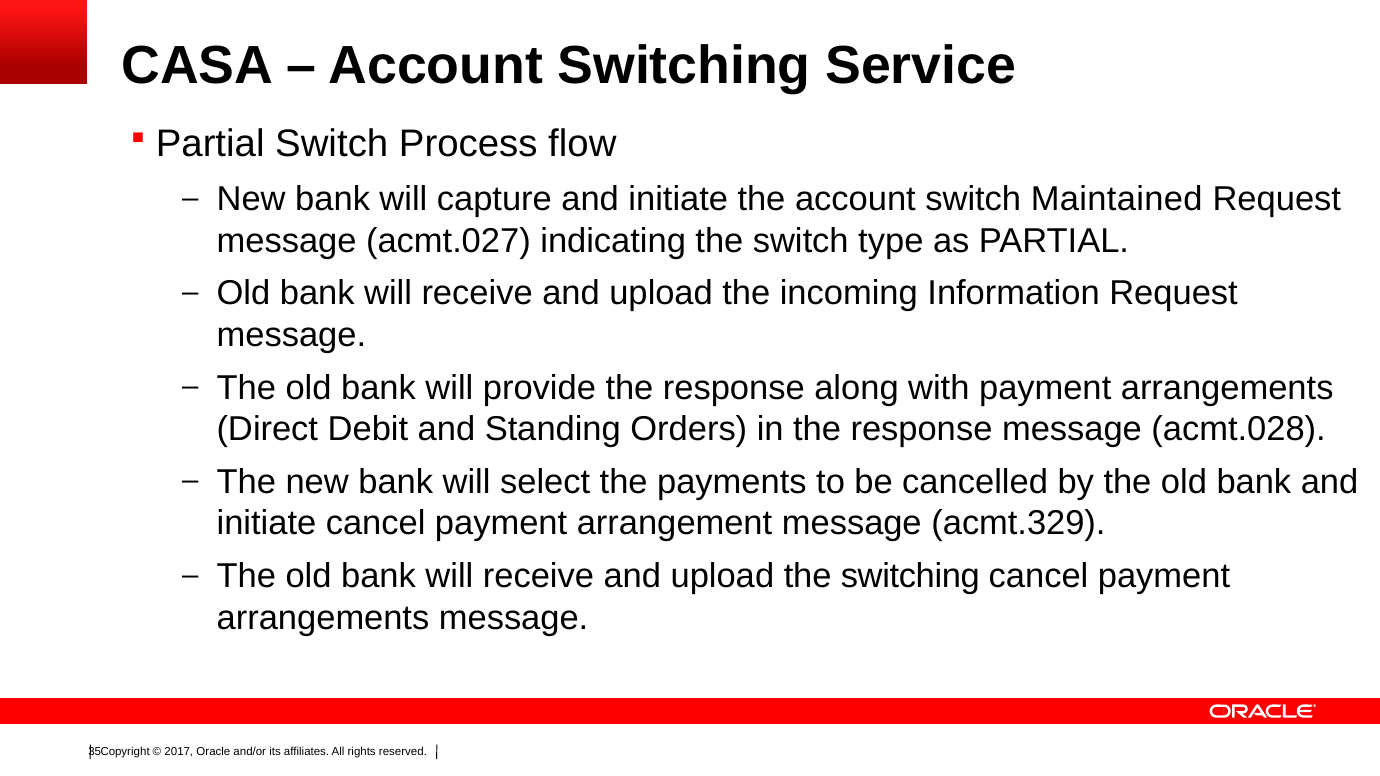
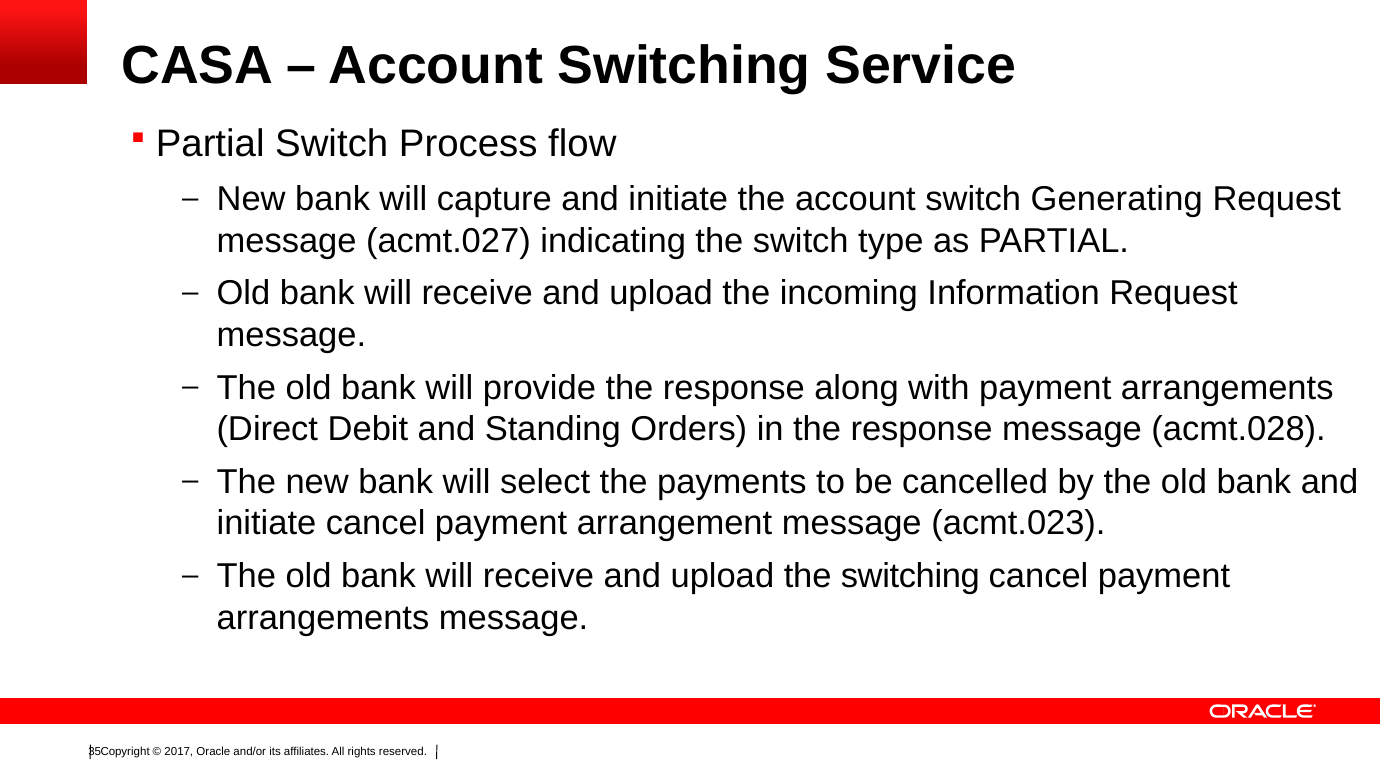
Maintained: Maintained -> Generating
acmt.329: acmt.329 -> acmt.023
